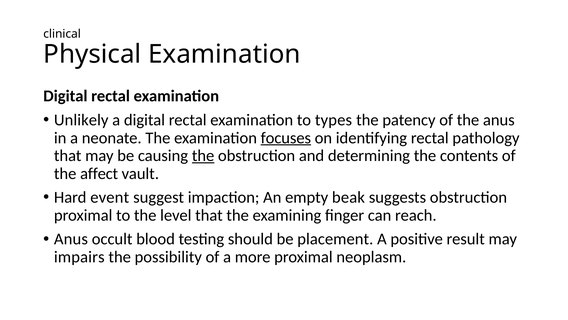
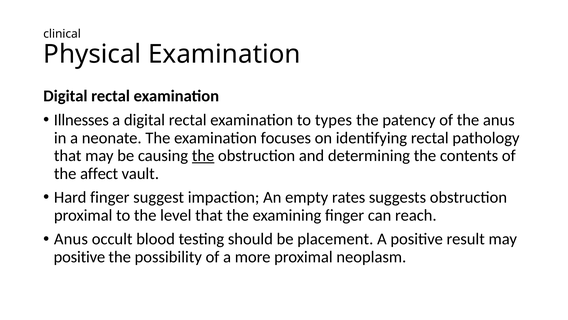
Unlikely: Unlikely -> Illnesses
focuses underline: present -> none
Hard event: event -> finger
beak: beak -> rates
impairs at (79, 257): impairs -> positive
